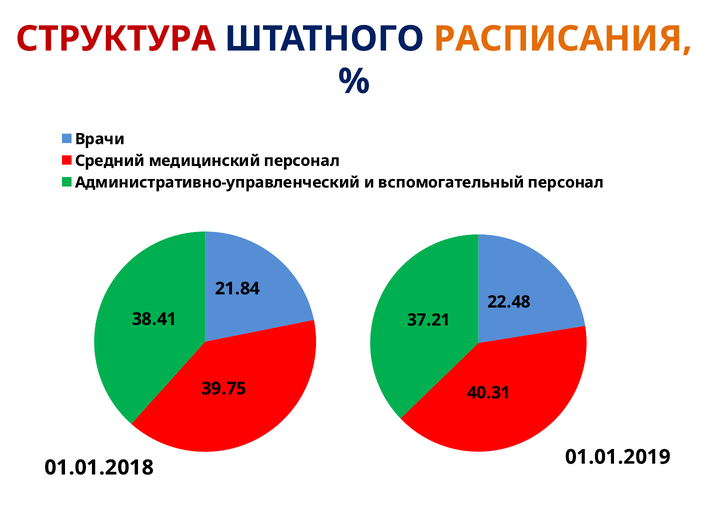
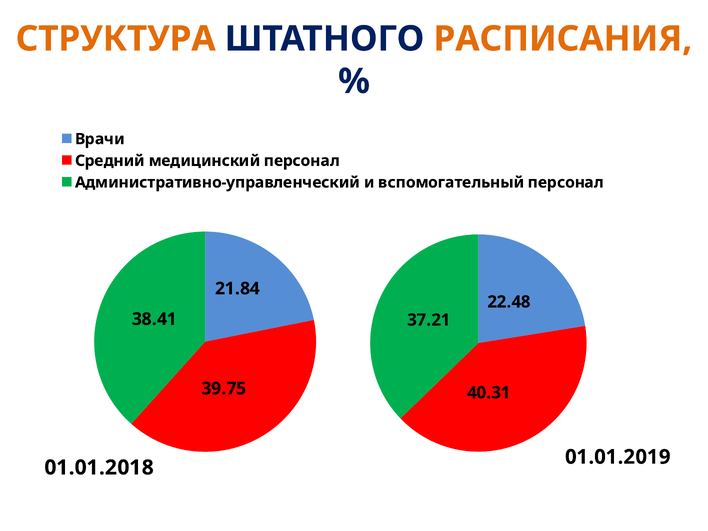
СТРУКТУРА colour: red -> orange
